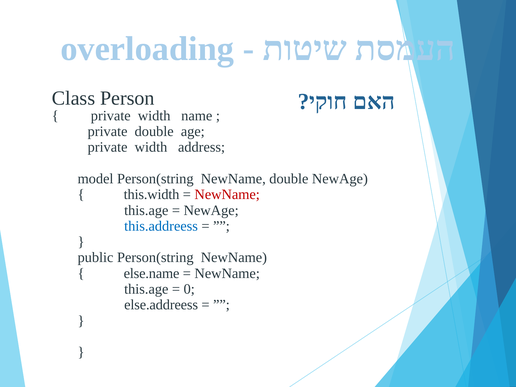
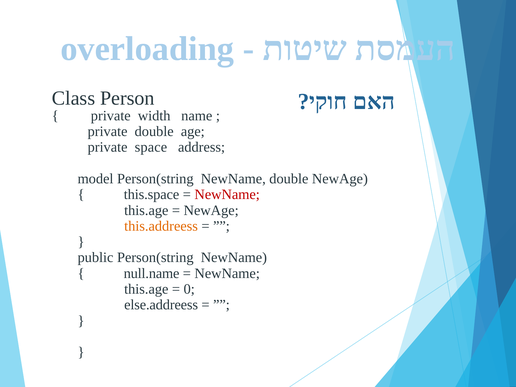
width at (151, 147): width -> space
this.width: this.width -> this.space
this.addreess colour: blue -> orange
else.name: else.name -> null.name
